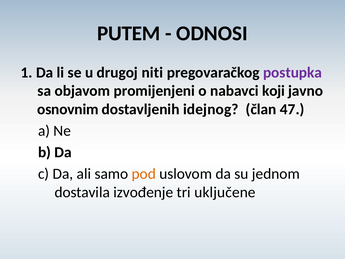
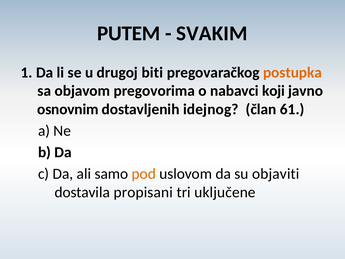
ODNOSI: ODNOSI -> SVAKIM
niti: niti -> biti
postupka colour: purple -> orange
promijenjeni: promijenjeni -> pregovorima
47: 47 -> 61
jednom: jednom -> objaviti
izvođenje: izvođenje -> propisani
